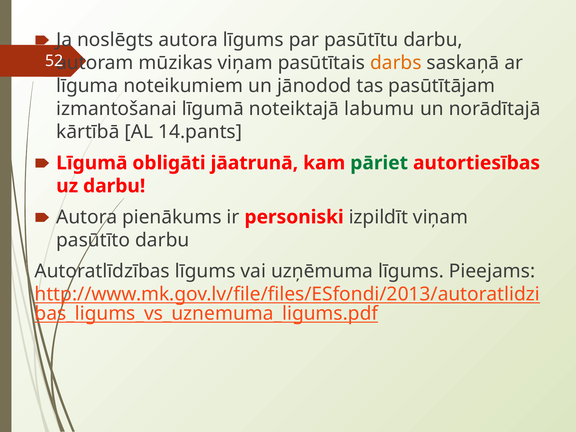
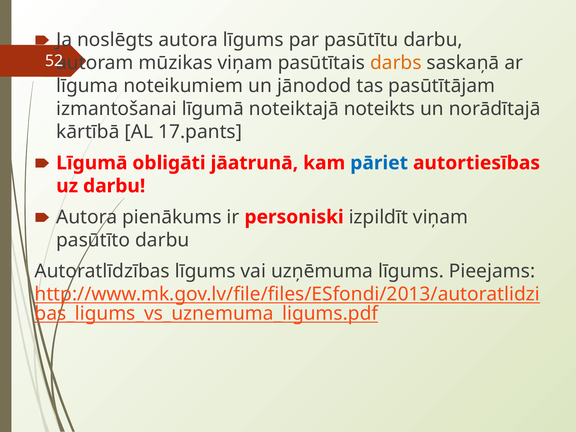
labumu: labumu -> noteikts
14.pants: 14.pants -> 17.pants
pāriet colour: green -> blue
